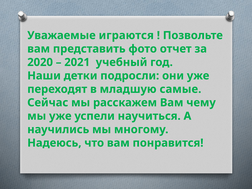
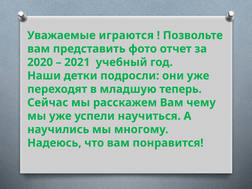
самые: самые -> теперь
